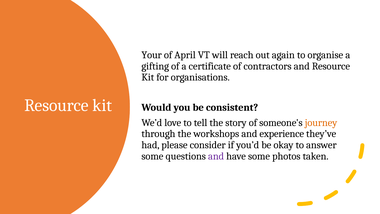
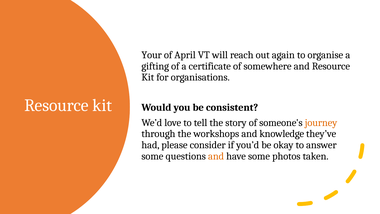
contractors: contractors -> somewhere
experience: experience -> knowledge
and at (216, 156) colour: purple -> orange
